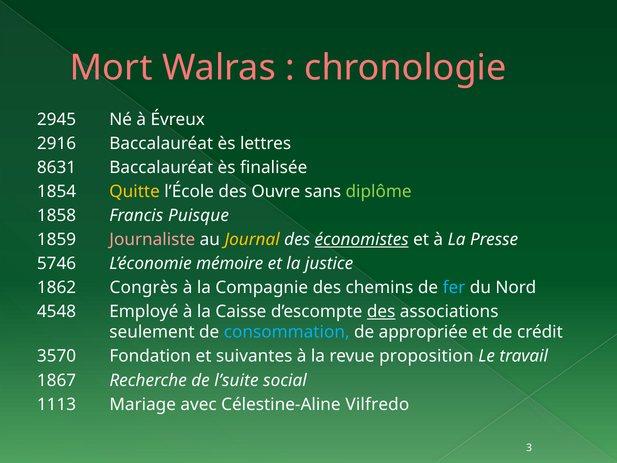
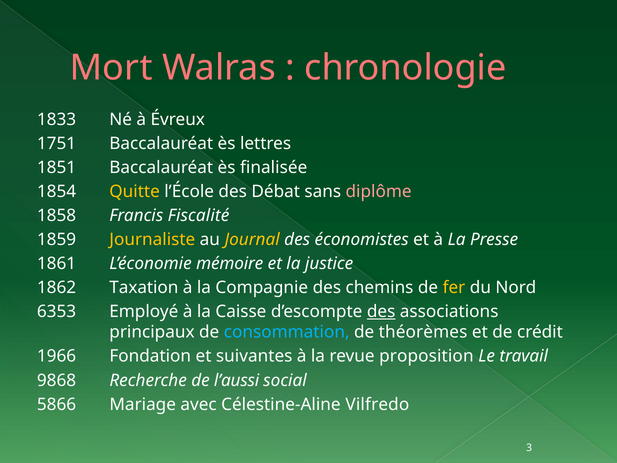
2945: 2945 -> 1833
2916: 2916 -> 1751
8631: 8631 -> 1851
Ouvre: Ouvre -> Débat
diplôme colour: light green -> pink
Puisque: Puisque -> Fiscalité
Journaliste colour: pink -> yellow
économistes underline: present -> none
5746: 5746 -> 1861
Congrès: Congrès -> Taxation
fer colour: light blue -> yellow
4548: 4548 -> 6353
seulement: seulement -> principaux
appropriée: appropriée -> théorèmes
3570: 3570 -> 1966
1867: 1867 -> 9868
l’suite: l’suite -> l’aussi
1113: 1113 -> 5866
